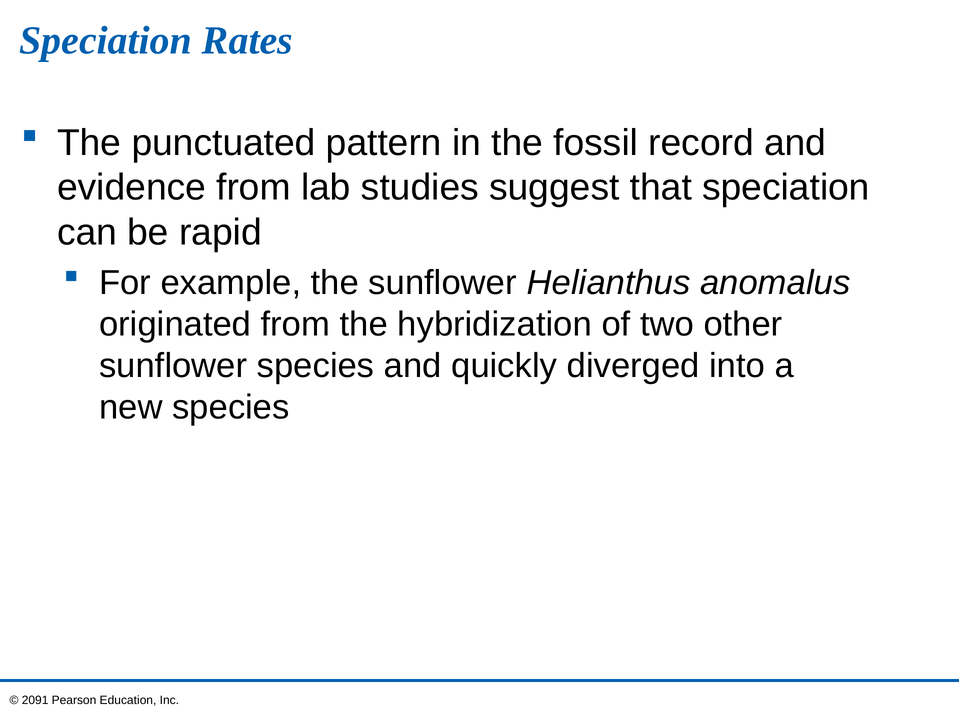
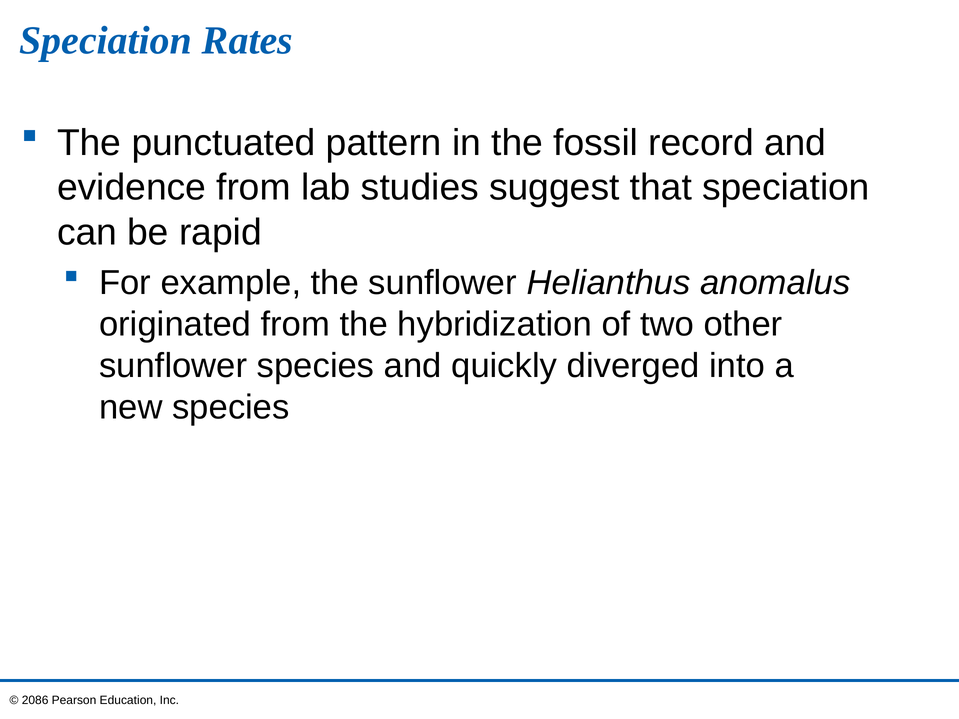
2091: 2091 -> 2086
